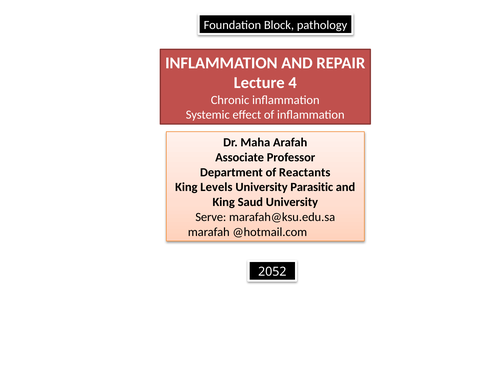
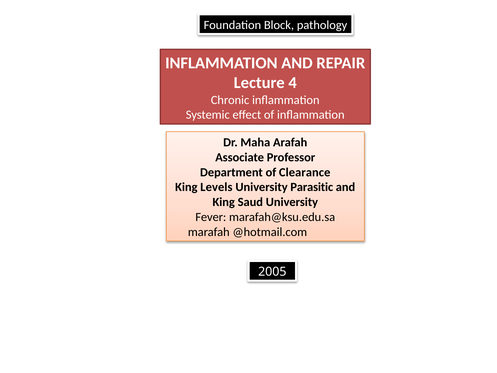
Reactants: Reactants -> Clearance
Serve: Serve -> Fever
2052: 2052 -> 2005
